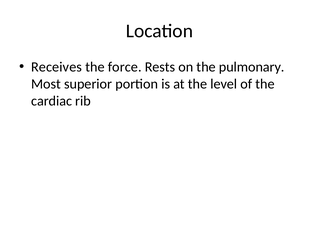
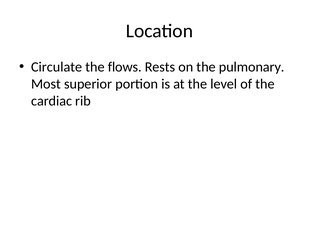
Receives: Receives -> Circulate
force: force -> flows
